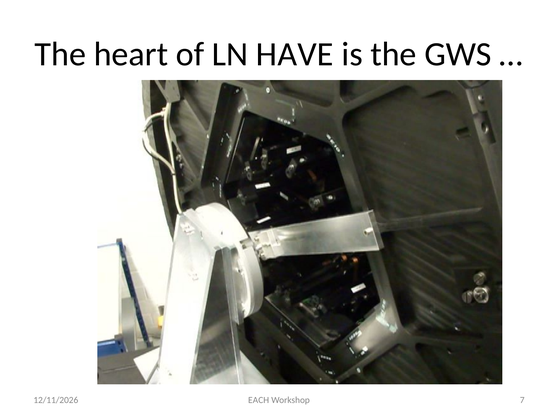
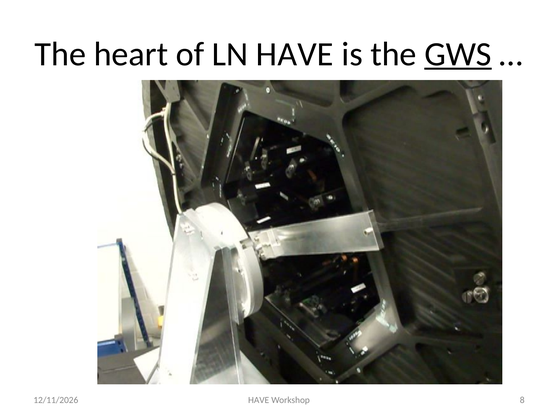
GWS underline: none -> present
EACH at (259, 400): EACH -> HAVE
7: 7 -> 8
